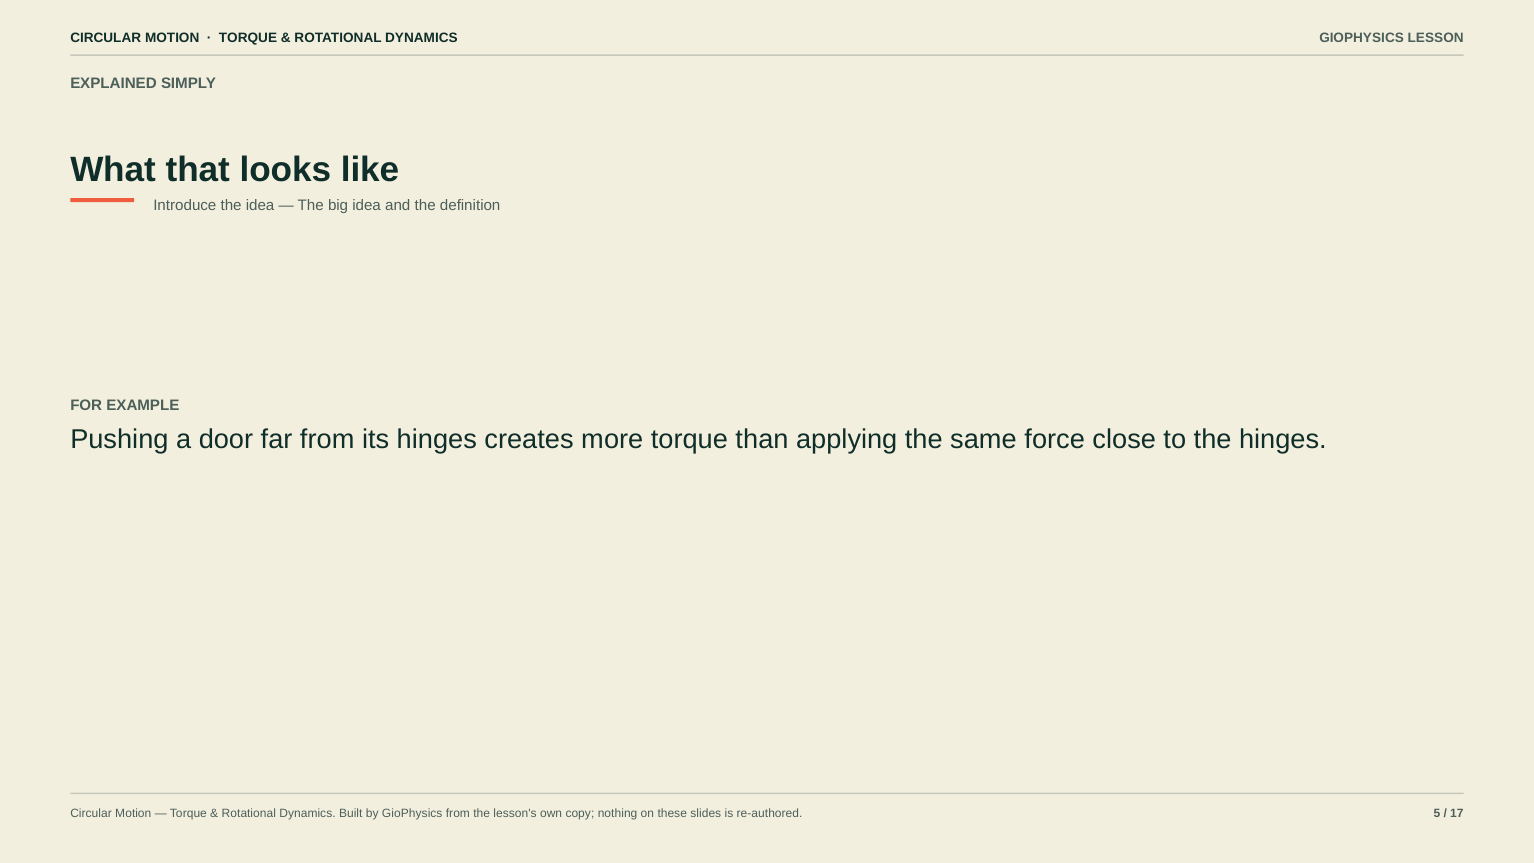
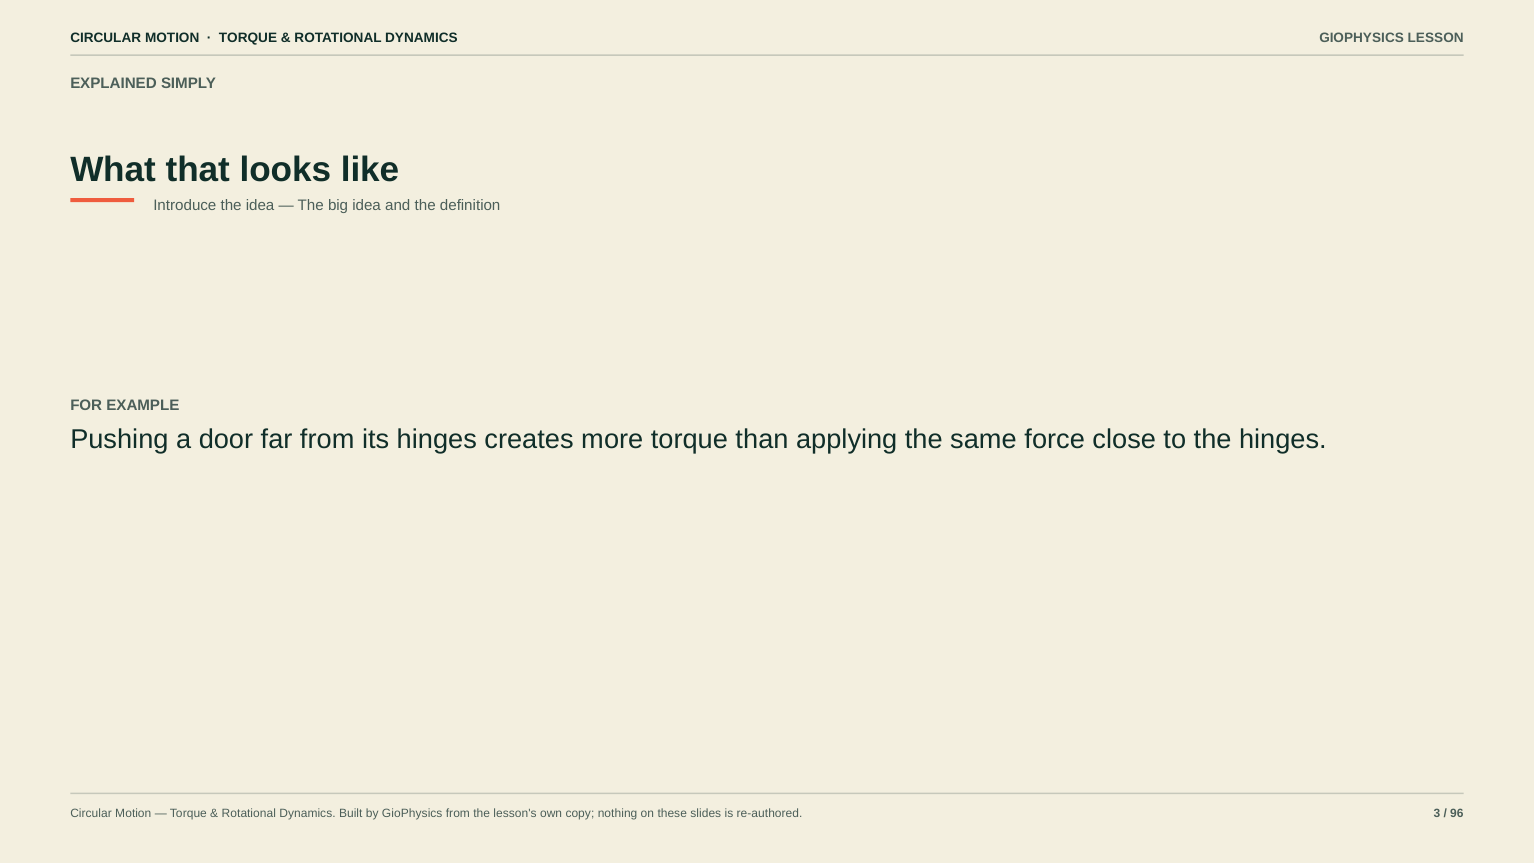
5: 5 -> 3
17: 17 -> 96
